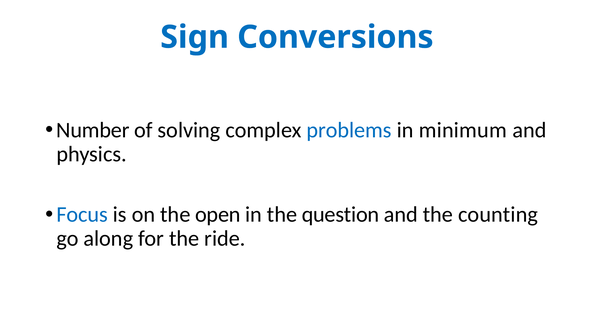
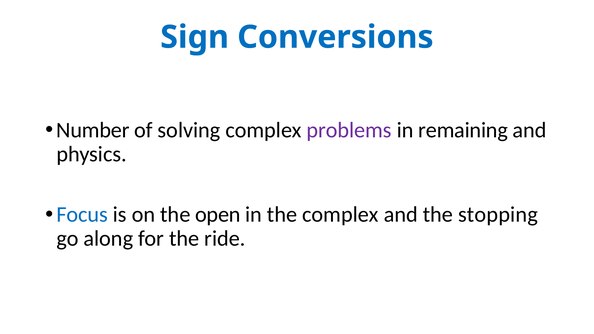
problems colour: blue -> purple
minimum: minimum -> remaining
the question: question -> complex
counting: counting -> stopping
